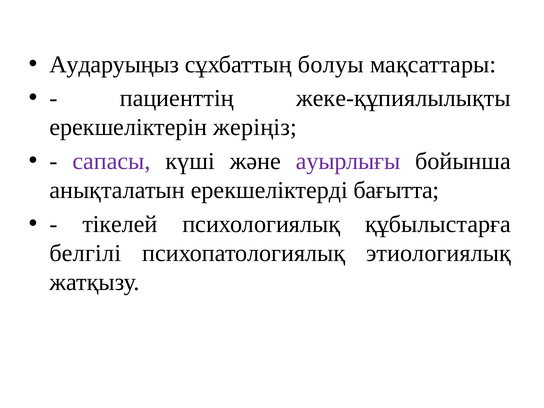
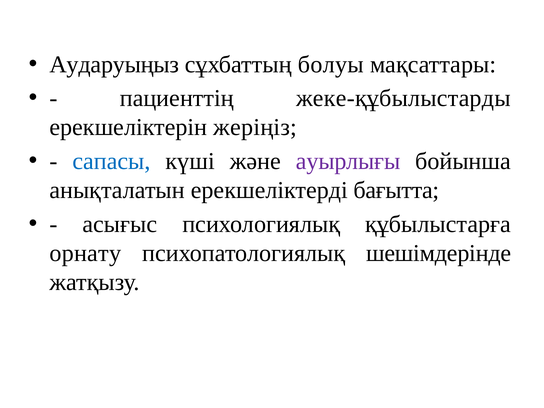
жеке-құпиялылықты: жеке-құпиялылықты -> жеке-құбылыстарды
сапасы colour: purple -> blue
тікелей: тікелей -> асығыс
белгілі: белгілі -> орнату
этиологиялық: этиологиялық -> шешімдерінде
